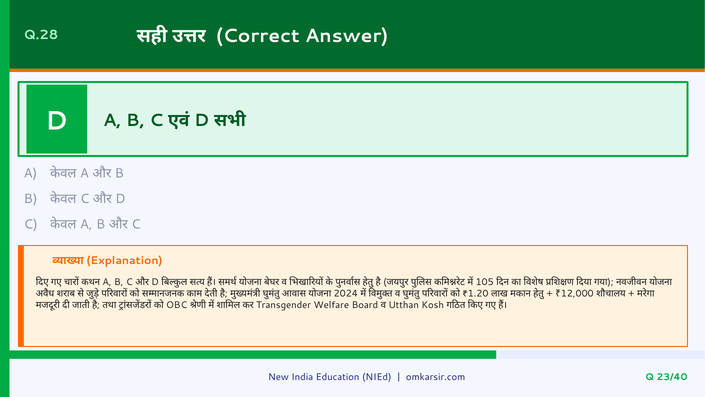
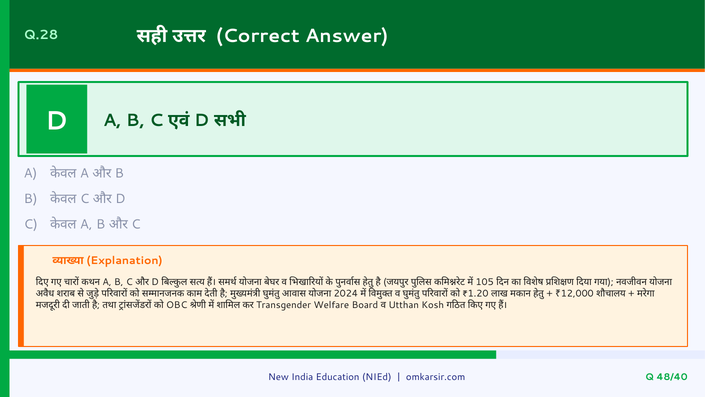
23/40: 23/40 -> 48/40
